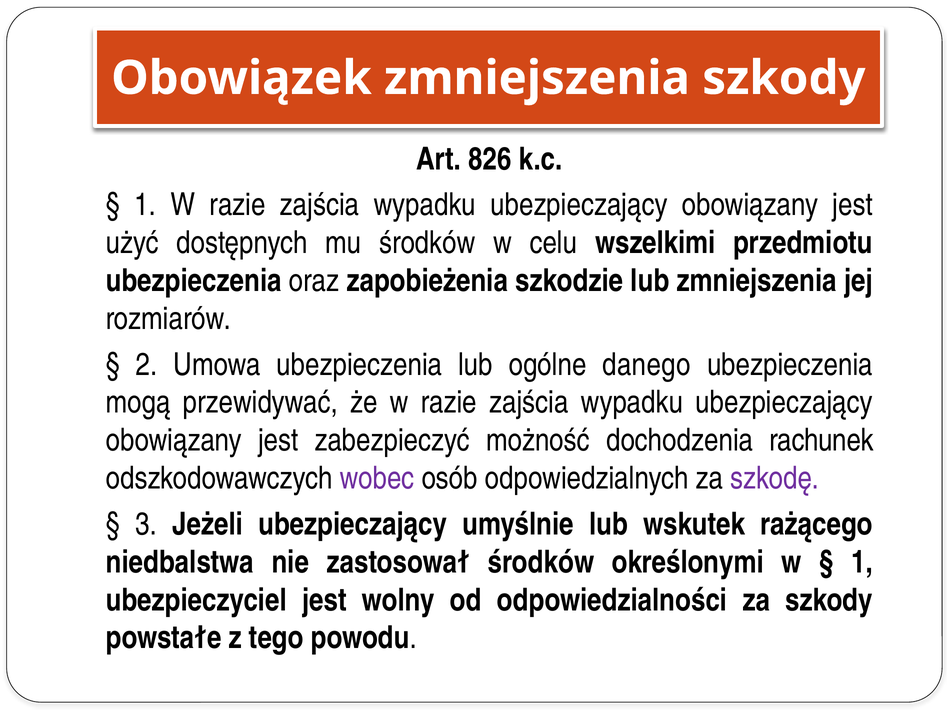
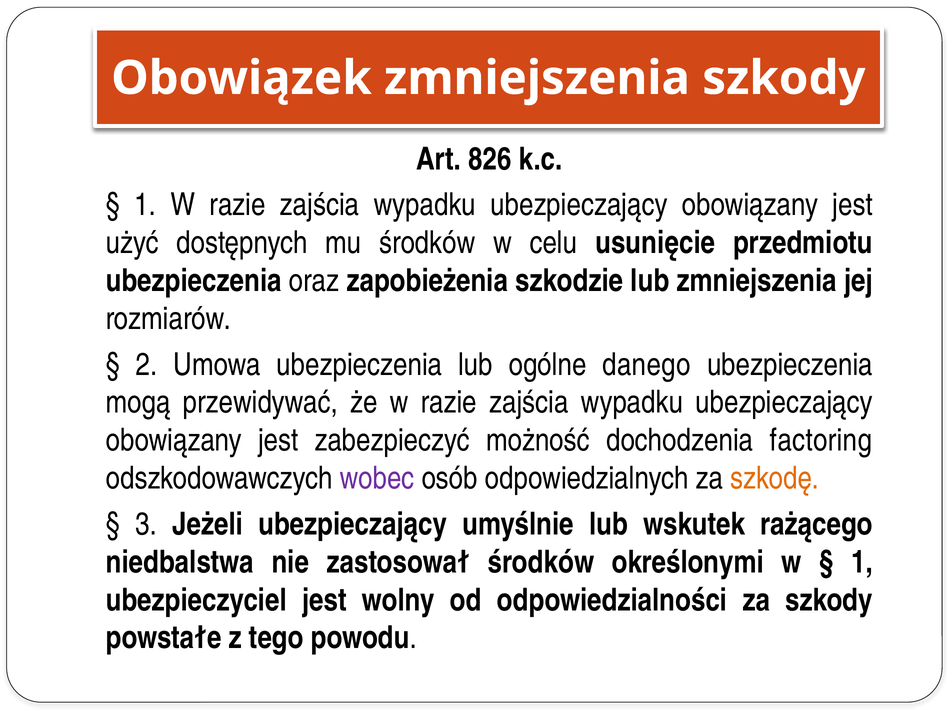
wszelkimi: wszelkimi -> usunięcie
rachunek: rachunek -> factoring
szkodę colour: purple -> orange
